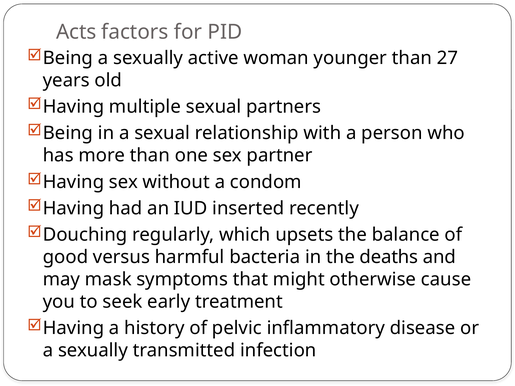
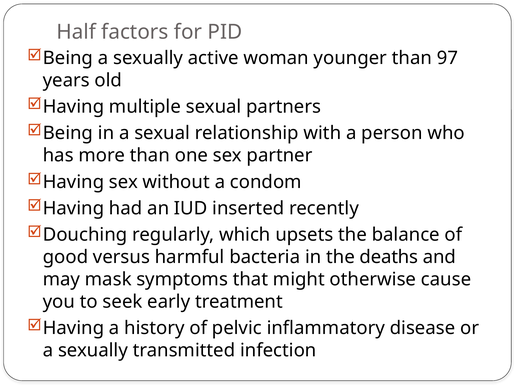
Acts: Acts -> Half
27: 27 -> 97
